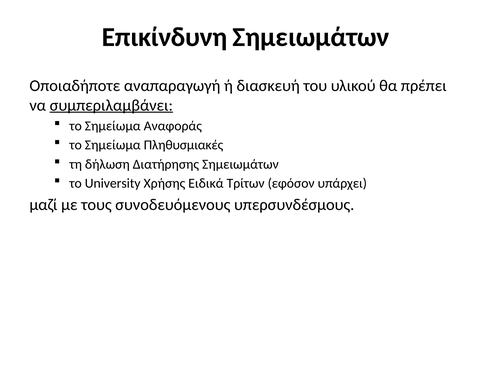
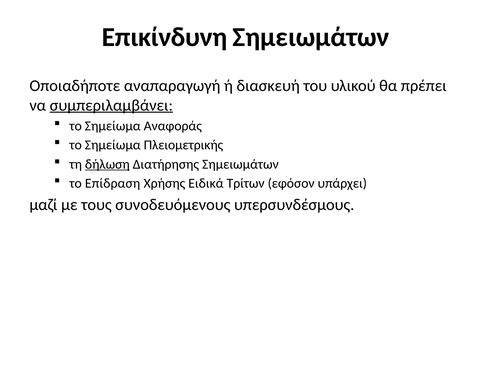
Πληθυσμιακές: Πληθυσμιακές -> Πλειομετρικής
δήλωση underline: none -> present
University: University -> Επίδραση
